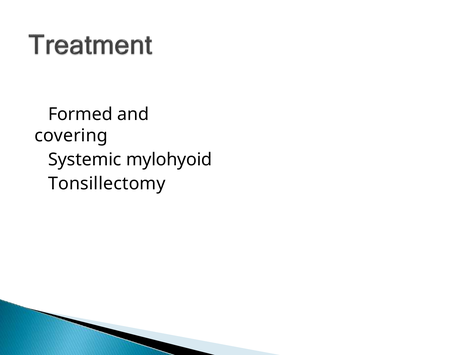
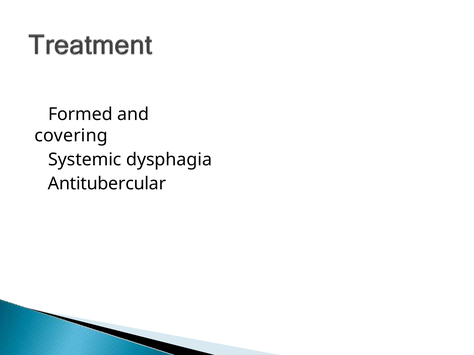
mylohyoid: mylohyoid -> dysphagia
Tonsillectomy: Tonsillectomy -> Antitubercular
